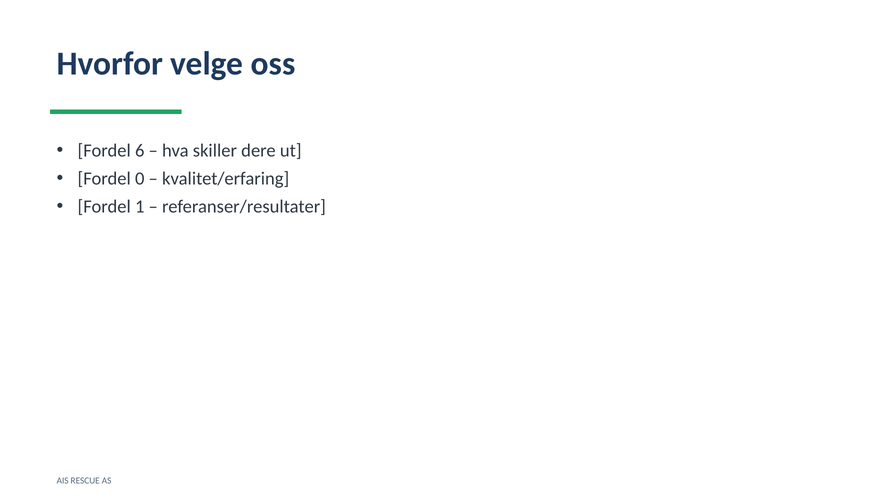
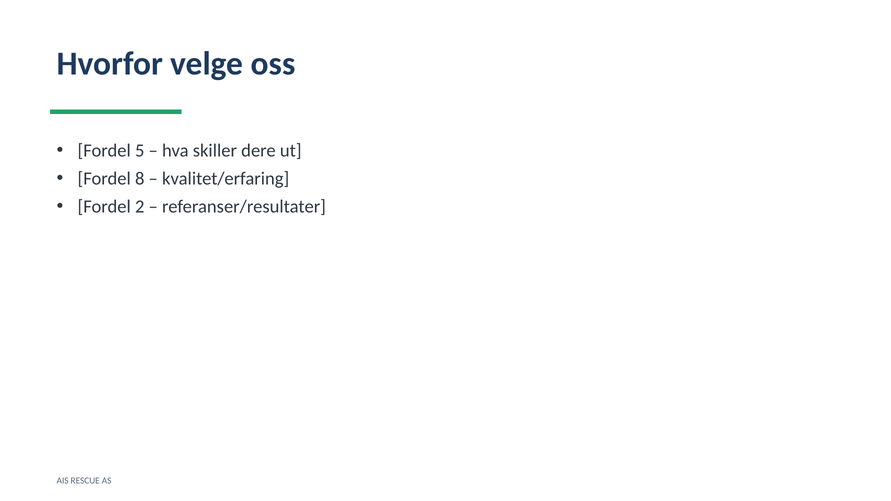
6: 6 -> 5
0: 0 -> 8
1: 1 -> 2
